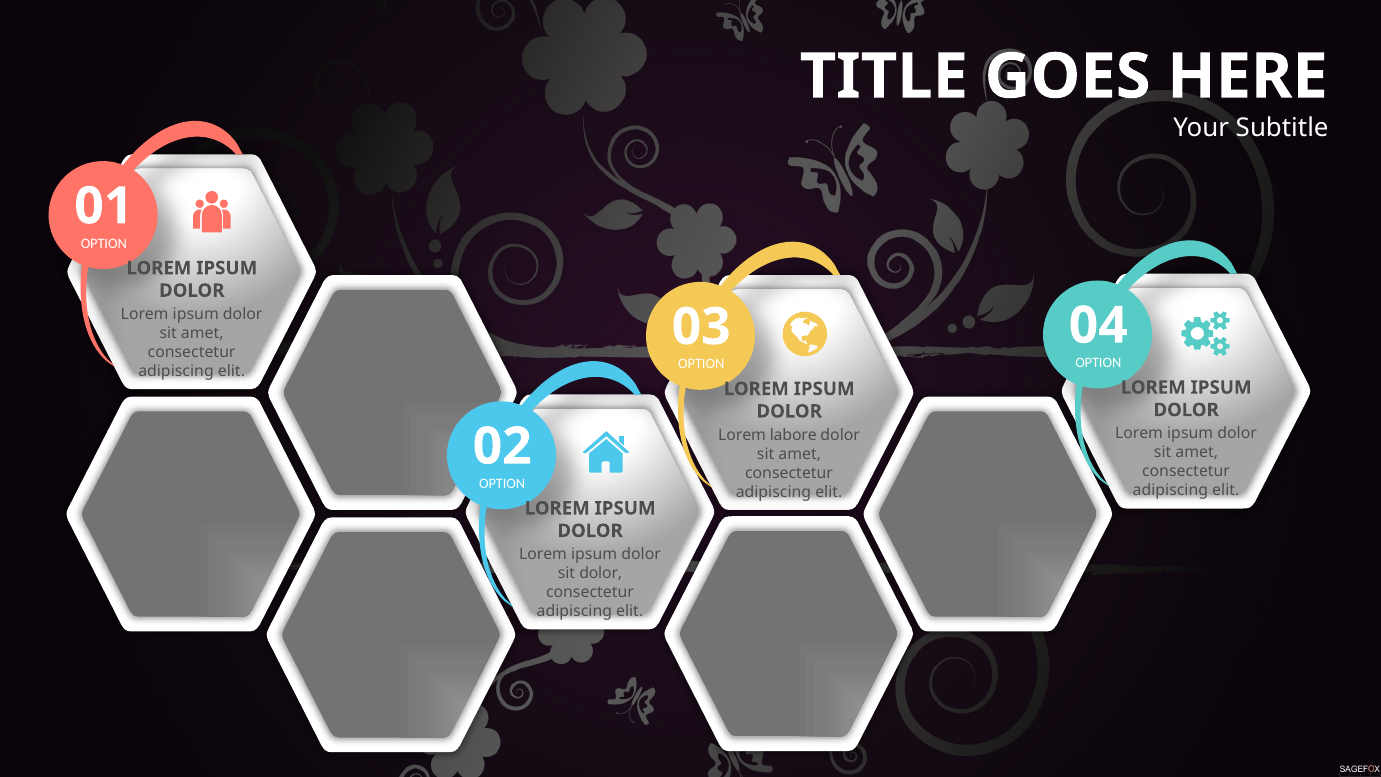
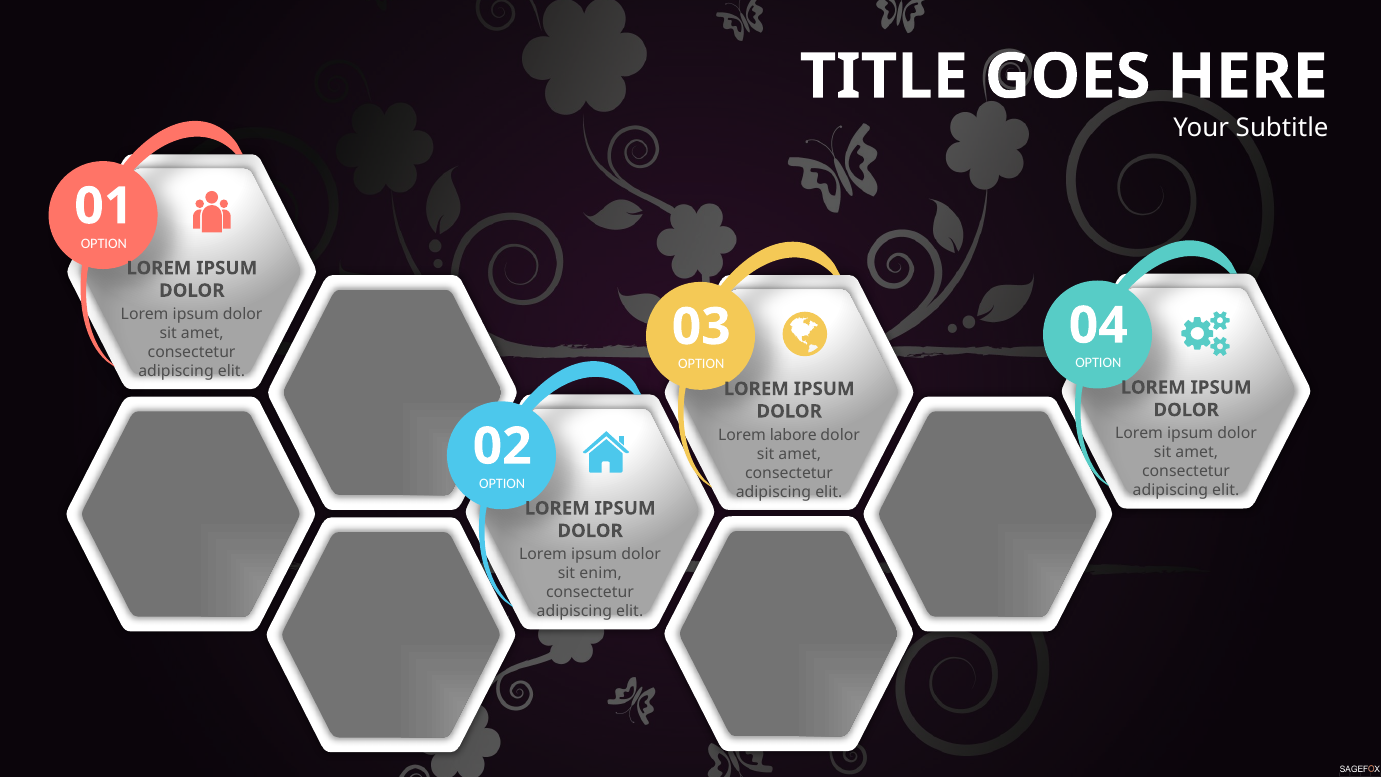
sit dolor: dolor -> enim
